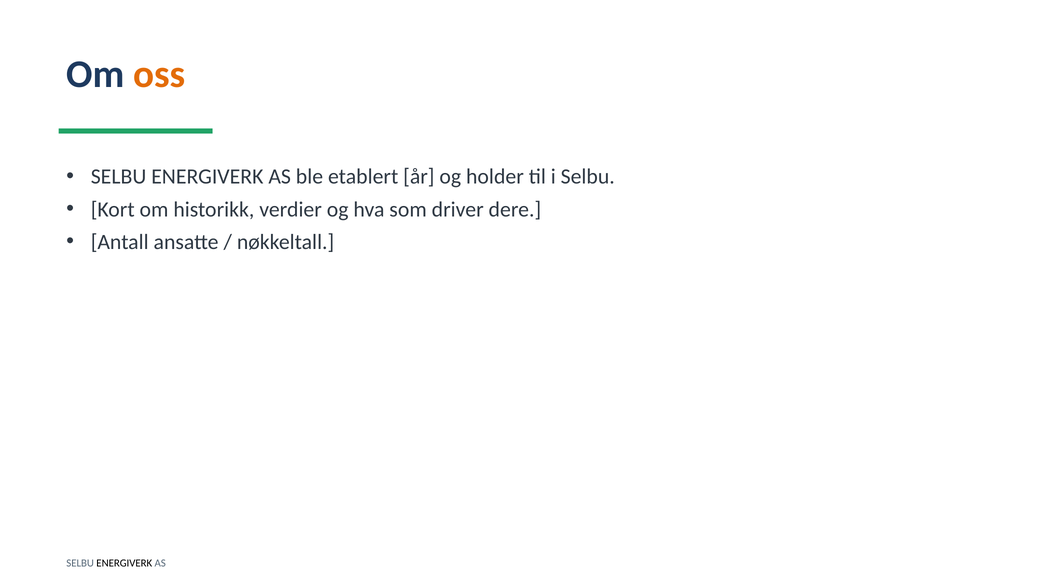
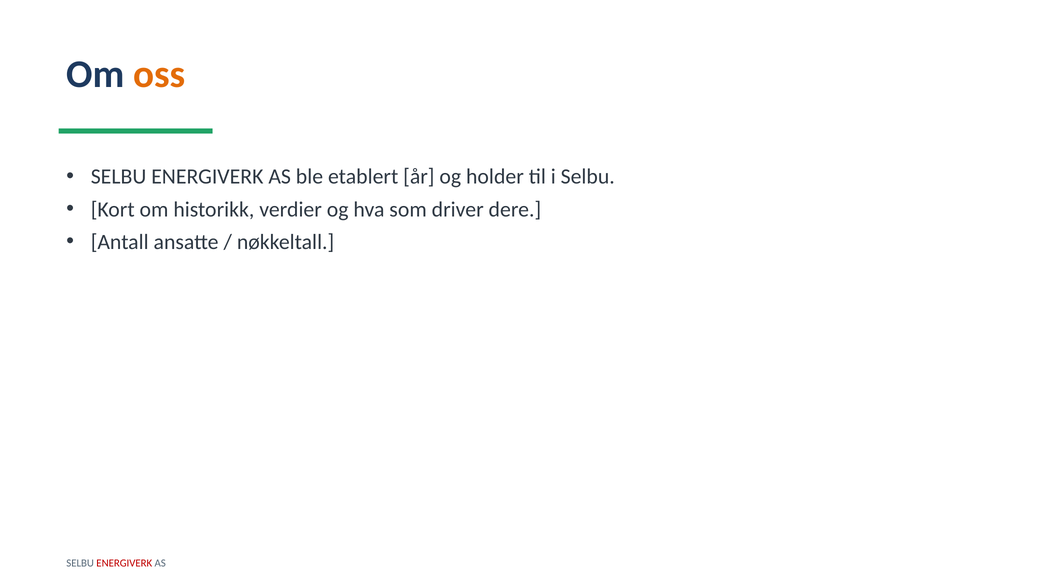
ENERGIVERK at (124, 563) colour: black -> red
